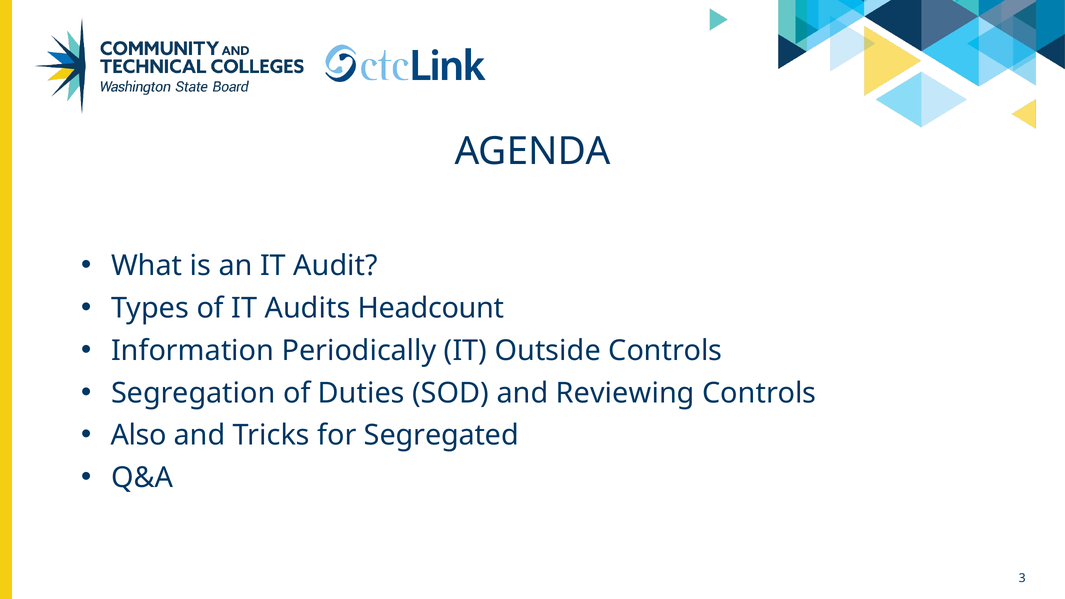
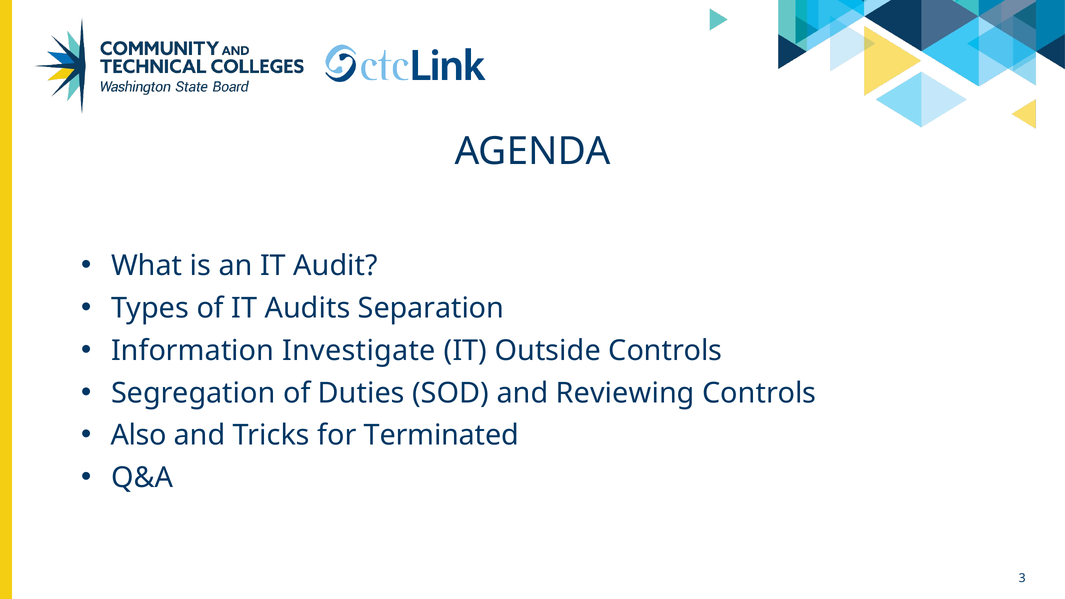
Headcount: Headcount -> Separation
Periodically: Periodically -> Investigate
Segregated: Segregated -> Terminated
